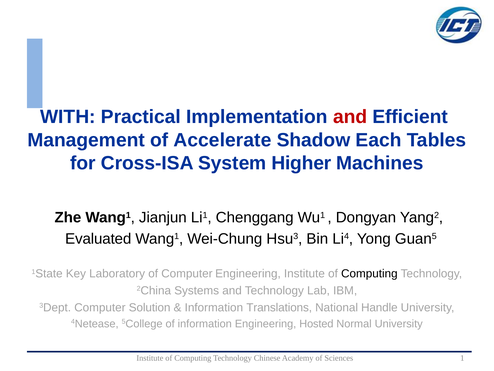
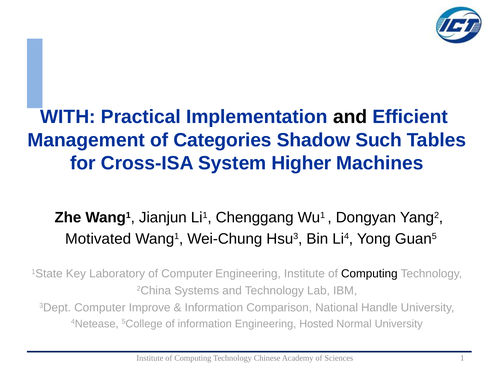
and at (350, 117) colour: red -> black
Accelerate: Accelerate -> Categories
Each: Each -> Such
Evaluated: Evaluated -> Motivated
Solution: Solution -> Improve
Translations: Translations -> Comparison
